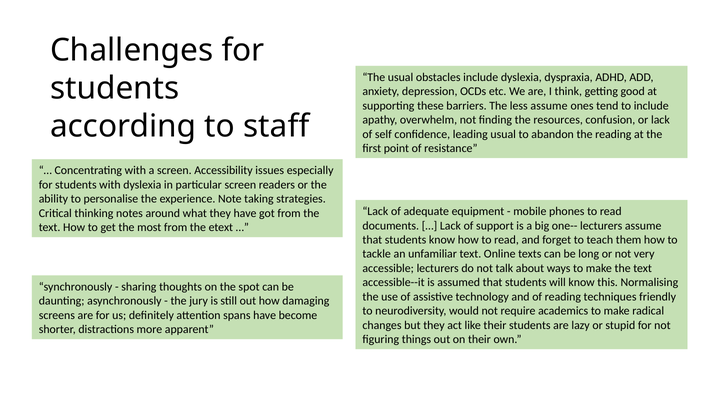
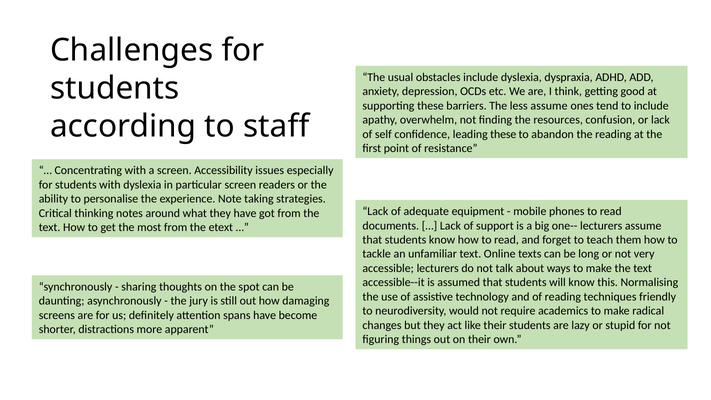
leading usual: usual -> these
